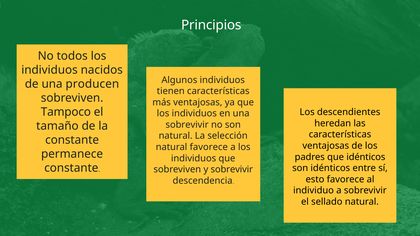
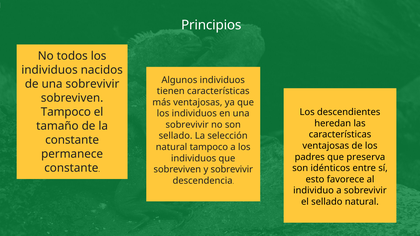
de una producen: producen -> sobrevivir
natural at (176, 136): natural -> sellado
natural favorece: favorece -> tampoco
que idénticos: idénticos -> preserva
